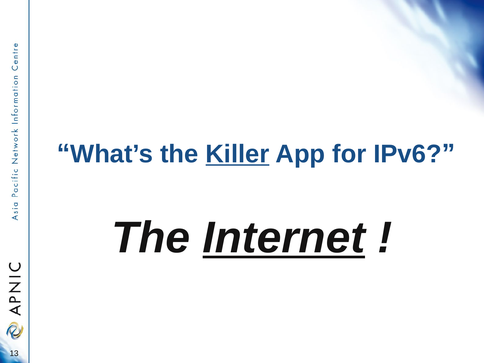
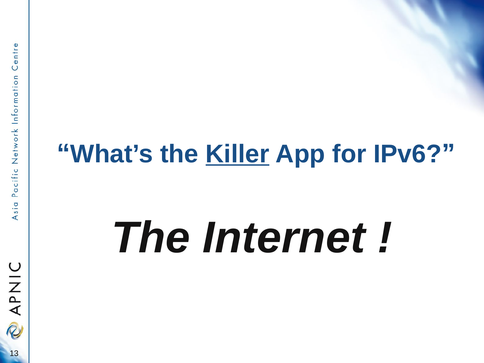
Internet underline: present -> none
